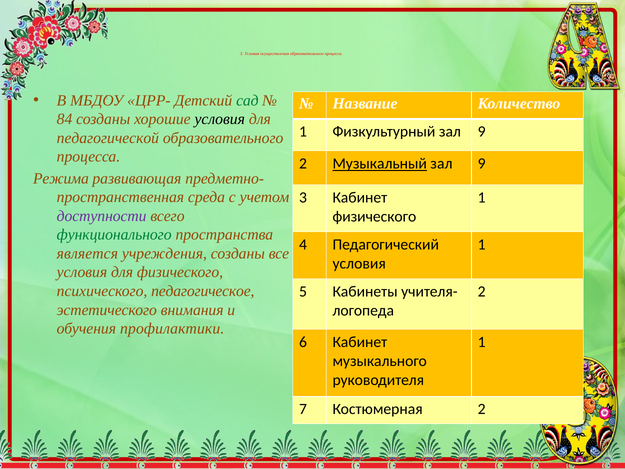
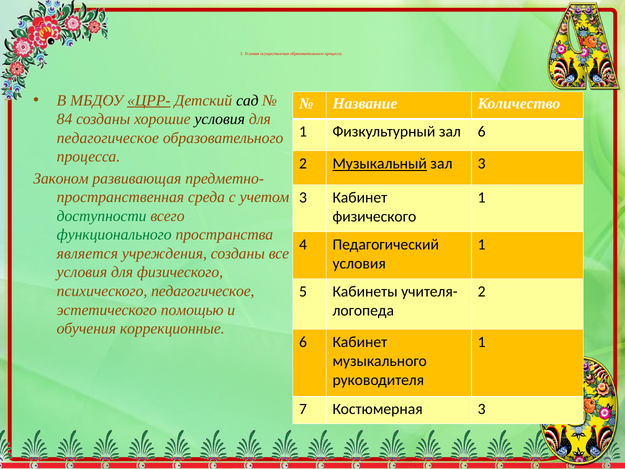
ЦРР- underline: none -> present
сад colour: green -> black
Физкультурный зал 9: 9 -> 6
педагогической at (108, 138): педагогической -> педагогическое
9 at (482, 164): 9 -> 3
Режима: Режима -> Законом
доступности colour: purple -> green
внимания: внимания -> помощью
профилактики: профилактики -> коррекционные
Костюмерная 2: 2 -> 3
